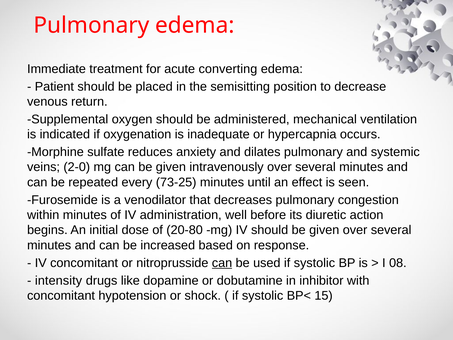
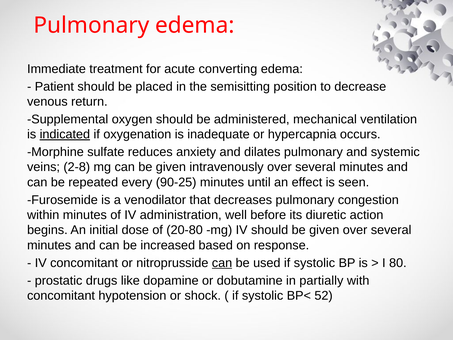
indicated underline: none -> present
2-0: 2-0 -> 2-8
73-25: 73-25 -> 90-25
08: 08 -> 80
intensity: intensity -> prostatic
inhibitor: inhibitor -> partially
15: 15 -> 52
